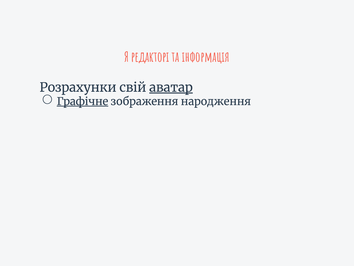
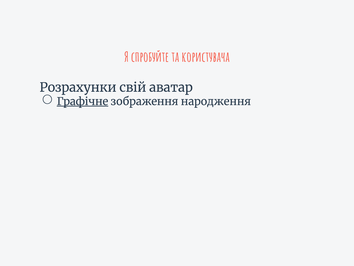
редакторі: редакторі -> спробуйте
інформація: інформація -> користувача
аватар underline: present -> none
